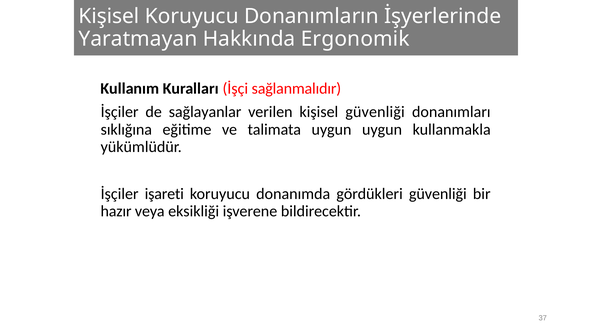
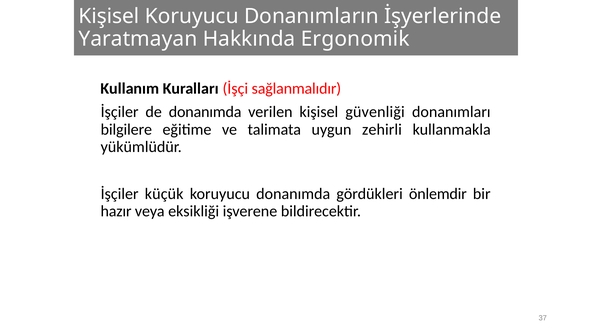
de sağlayanlar: sağlayanlar -> donanımda
sıklığına: sıklığına -> bilgilere
uygun uygun: uygun -> zehirli
işareti: işareti -> küçük
gördükleri güvenliği: güvenliği -> önlemdir
